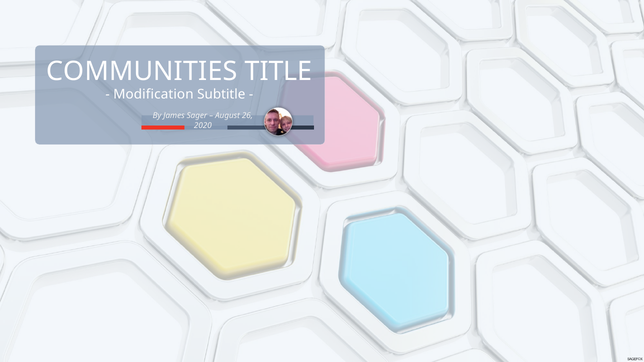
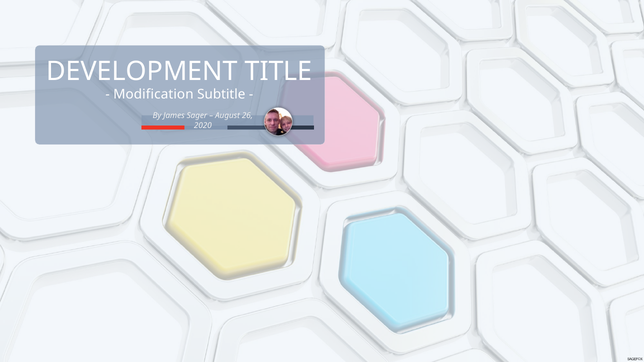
COMMUNITIES: COMMUNITIES -> DEVELOPMENT
